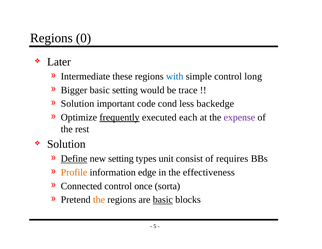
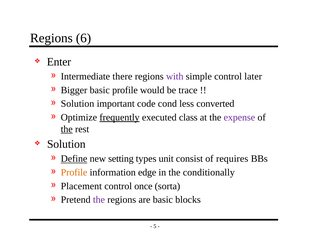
0: 0 -> 6
Later: Later -> Enter
these: these -> there
with colour: blue -> purple
long: long -> later
basic setting: setting -> profile
backedge: backedge -> converted
each: each -> class
the at (67, 129) underline: none -> present
effectiveness: effectiveness -> conditionally
Connected: Connected -> Placement
the at (99, 200) colour: orange -> purple
basic at (163, 200) underline: present -> none
